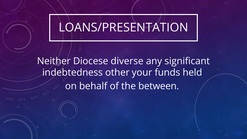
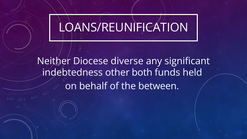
LOANS/PRESENTATION: LOANS/PRESENTATION -> LOANS/REUNIFICATION
your: your -> both
